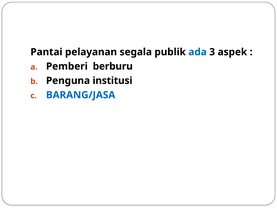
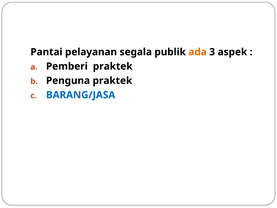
ada colour: blue -> orange
Pemberi berburu: berburu -> praktek
Penguna institusi: institusi -> praktek
